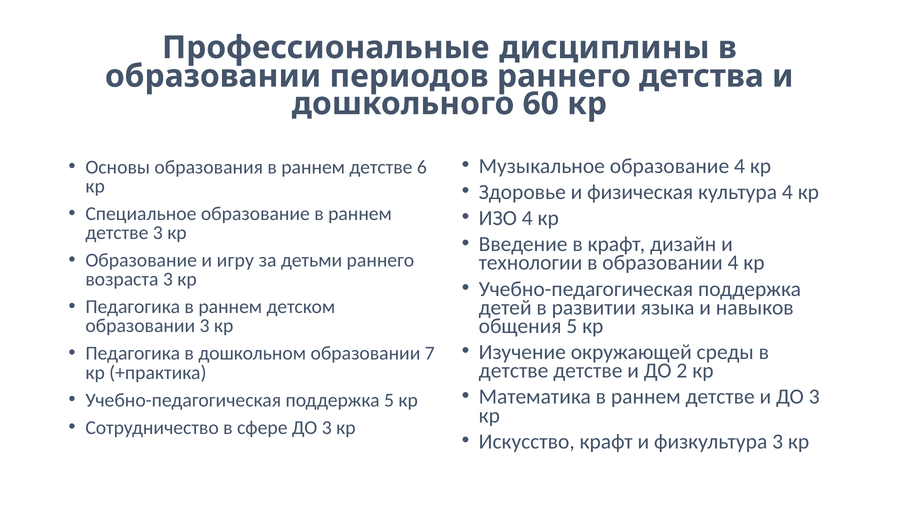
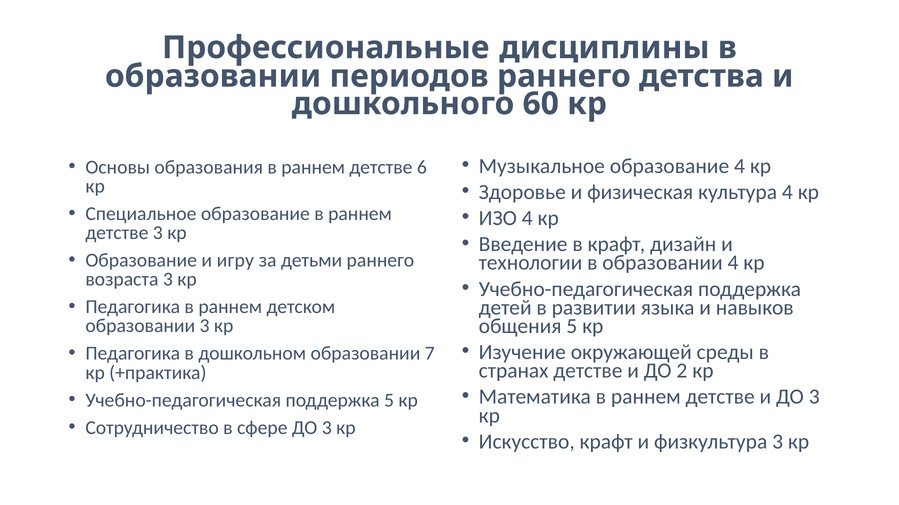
детстве at (514, 371): детстве -> странах
